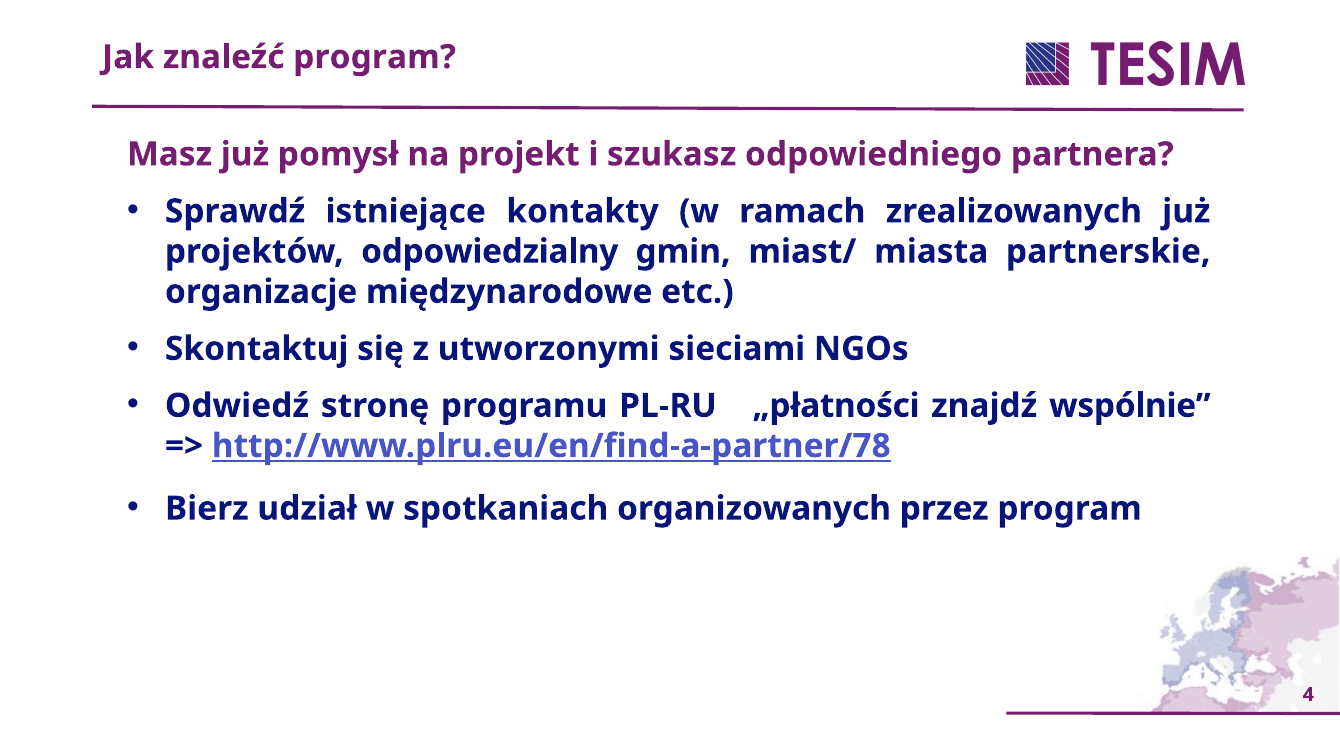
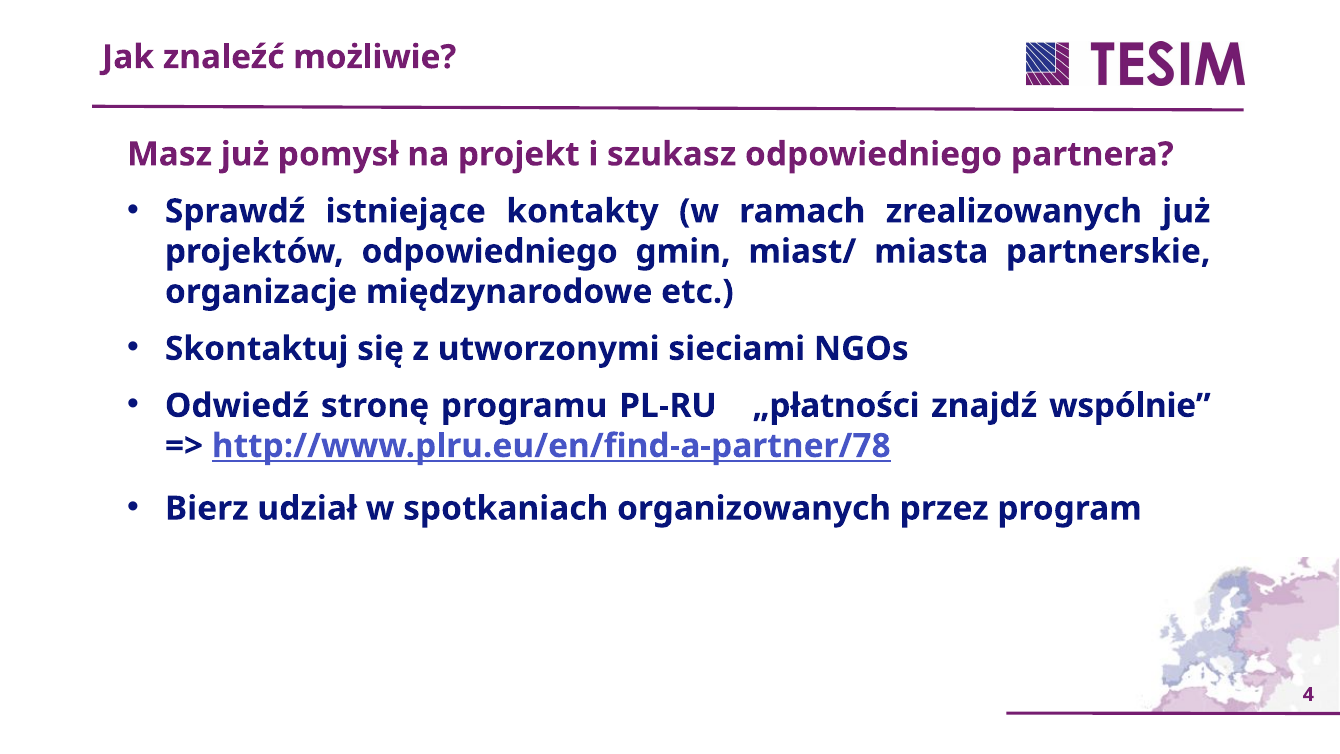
znaleźć program: program -> możliwie
projektów odpowiedzialny: odpowiedzialny -> odpowiedniego
